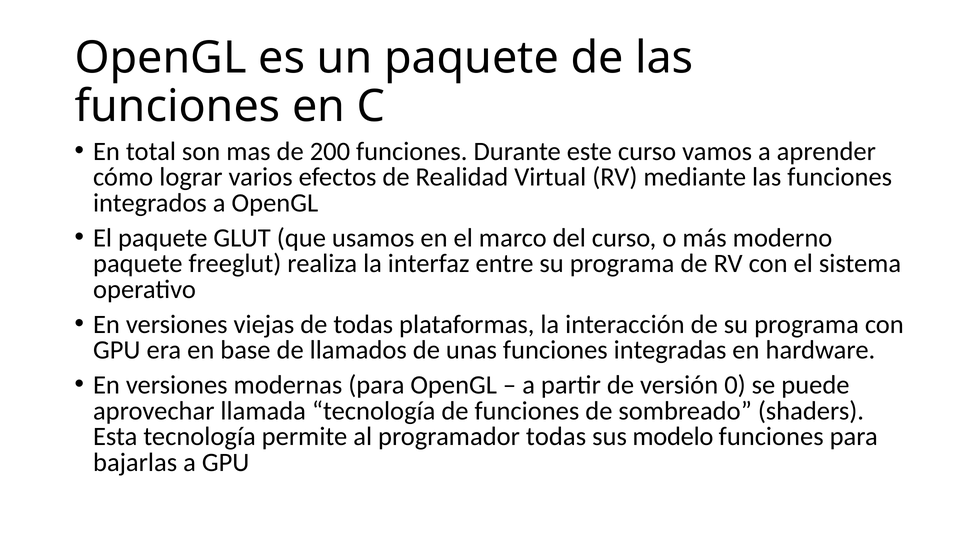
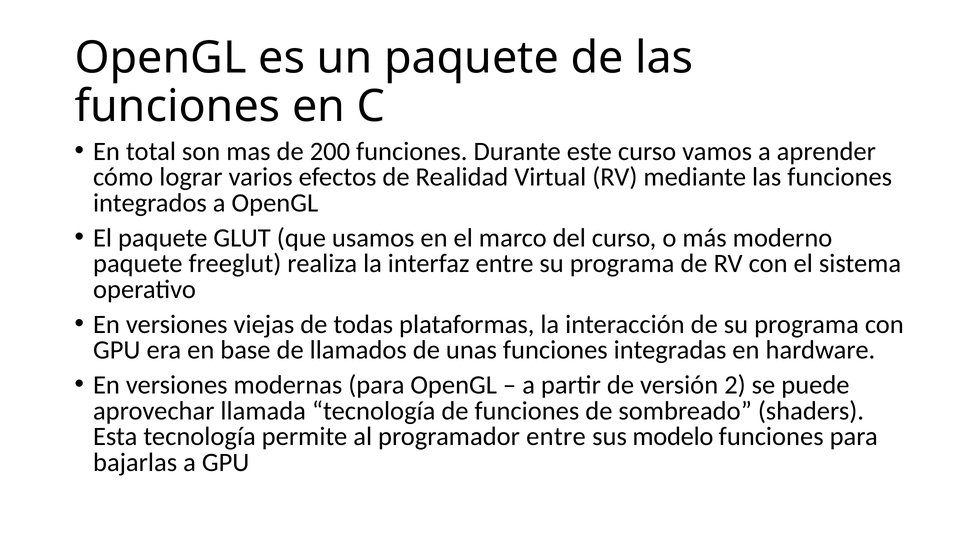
0: 0 -> 2
programador todas: todas -> entre
